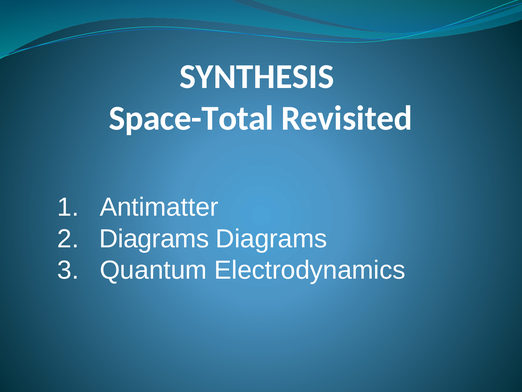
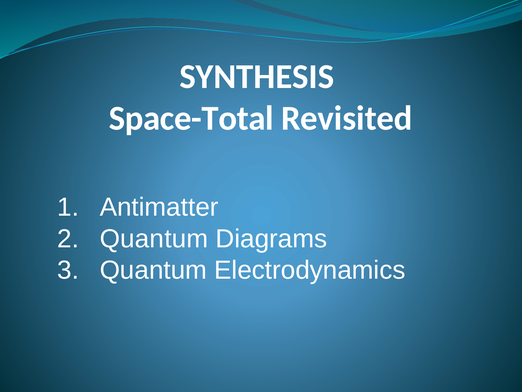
Diagrams at (154, 238): Diagrams -> Quantum
